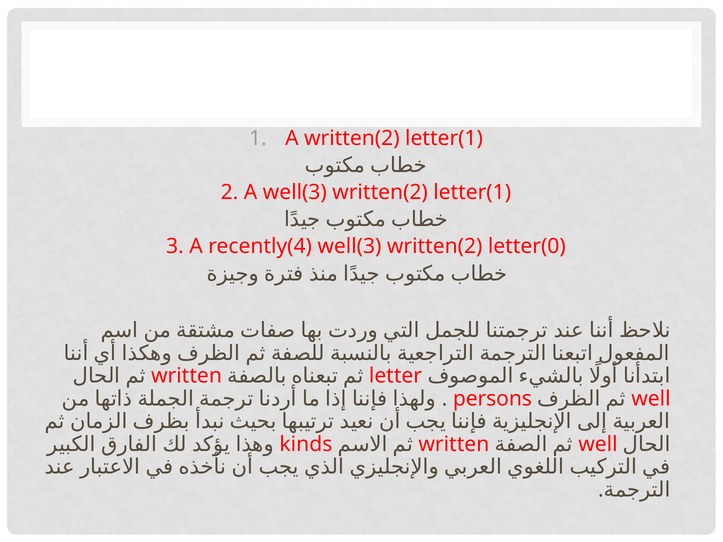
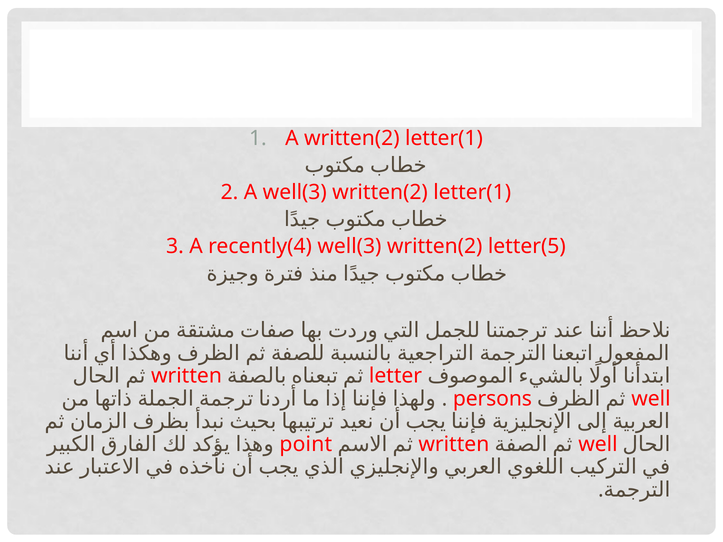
letter(0: letter(0 -> letter(5
kinds: kinds -> point
